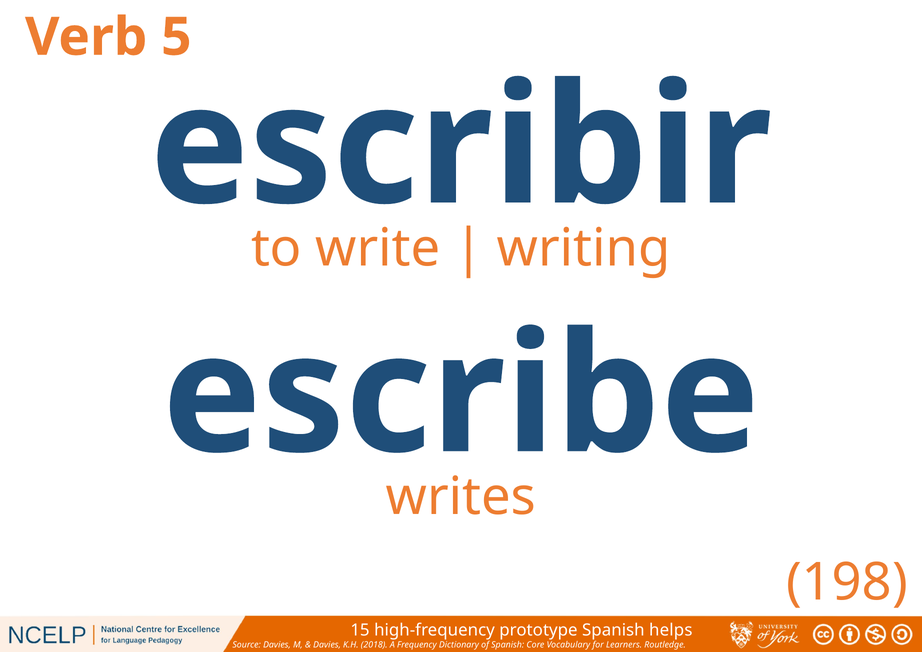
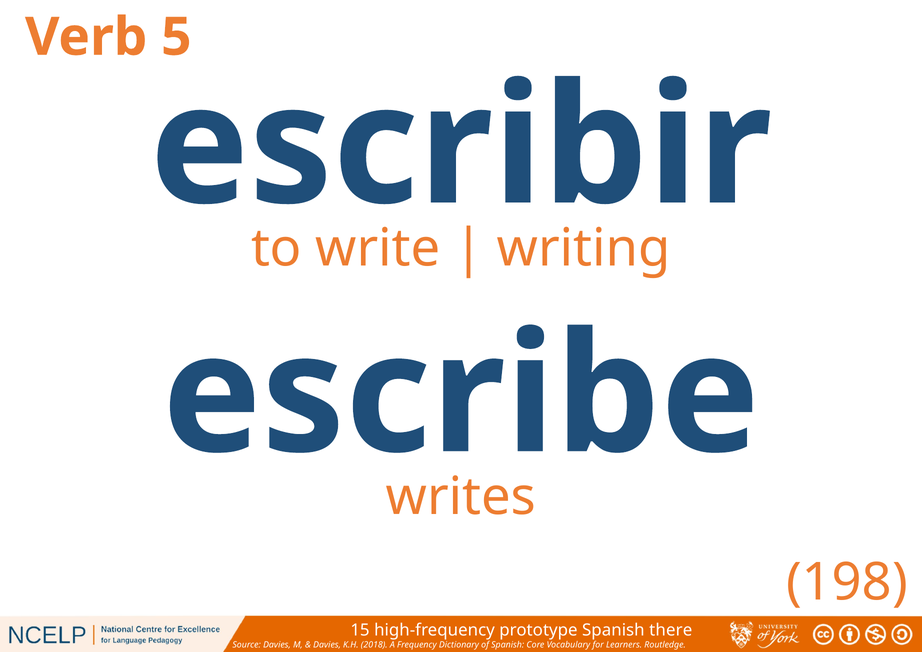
helps: helps -> there
